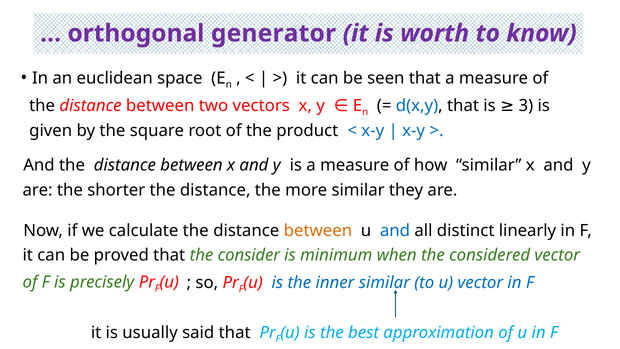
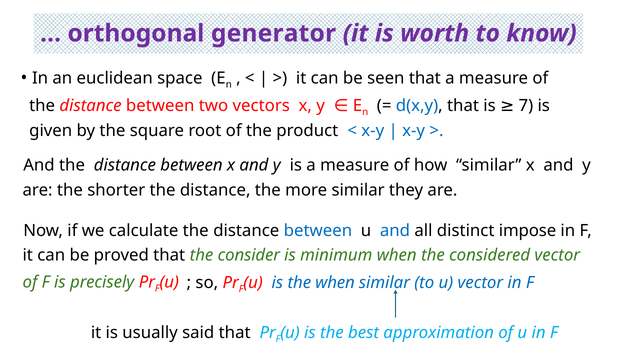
3: 3 -> 7
between at (318, 230) colour: orange -> blue
linearly: linearly -> impose
the inner: inner -> when
